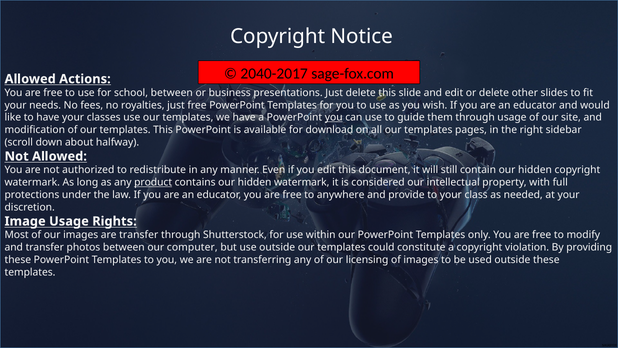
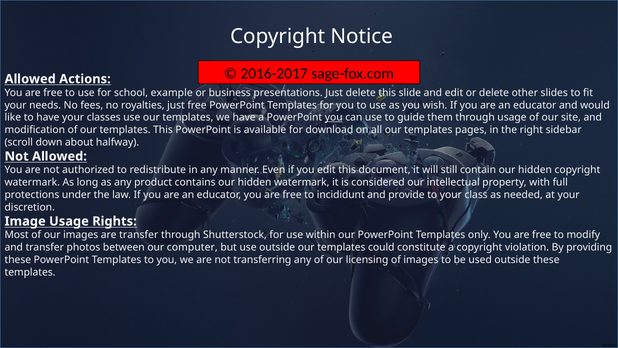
2040-2017: 2040-2017 -> 2016-2017
school between: between -> example
product underline: present -> none
anywhere: anywhere -> incididunt
